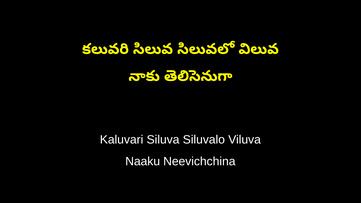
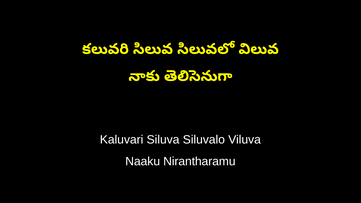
Neevichchina: Neevichchina -> Nirantharamu
